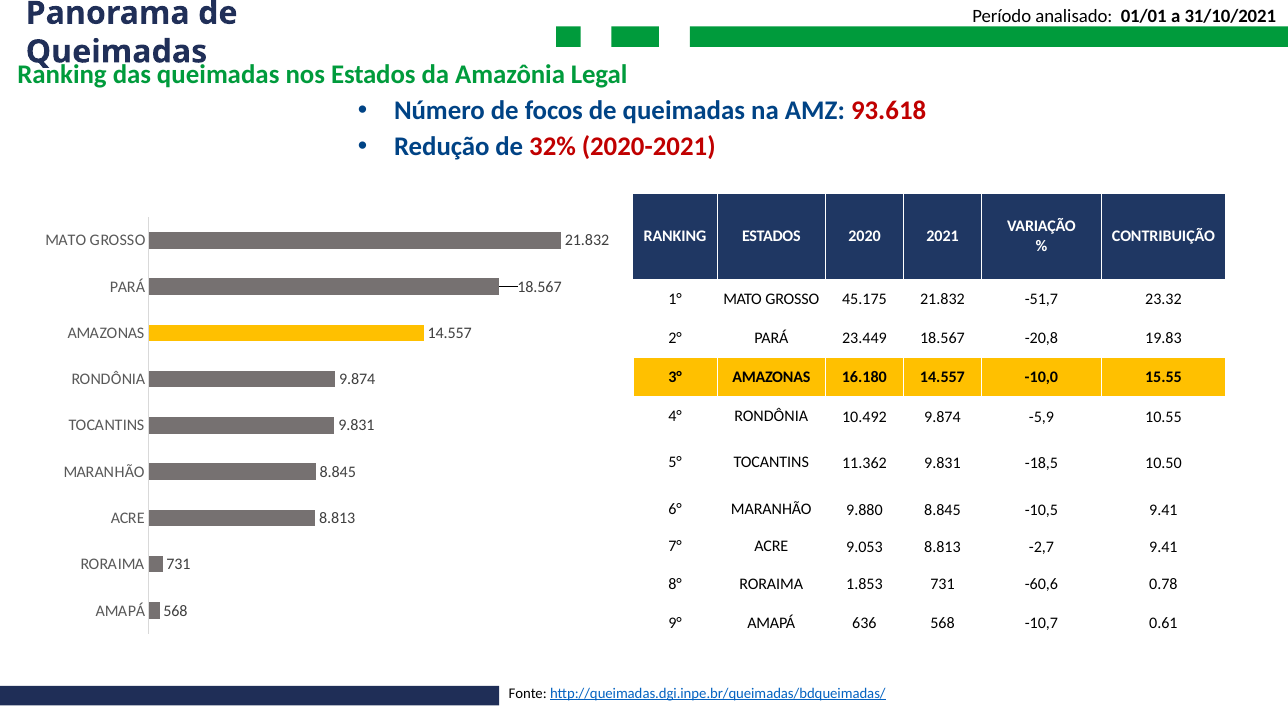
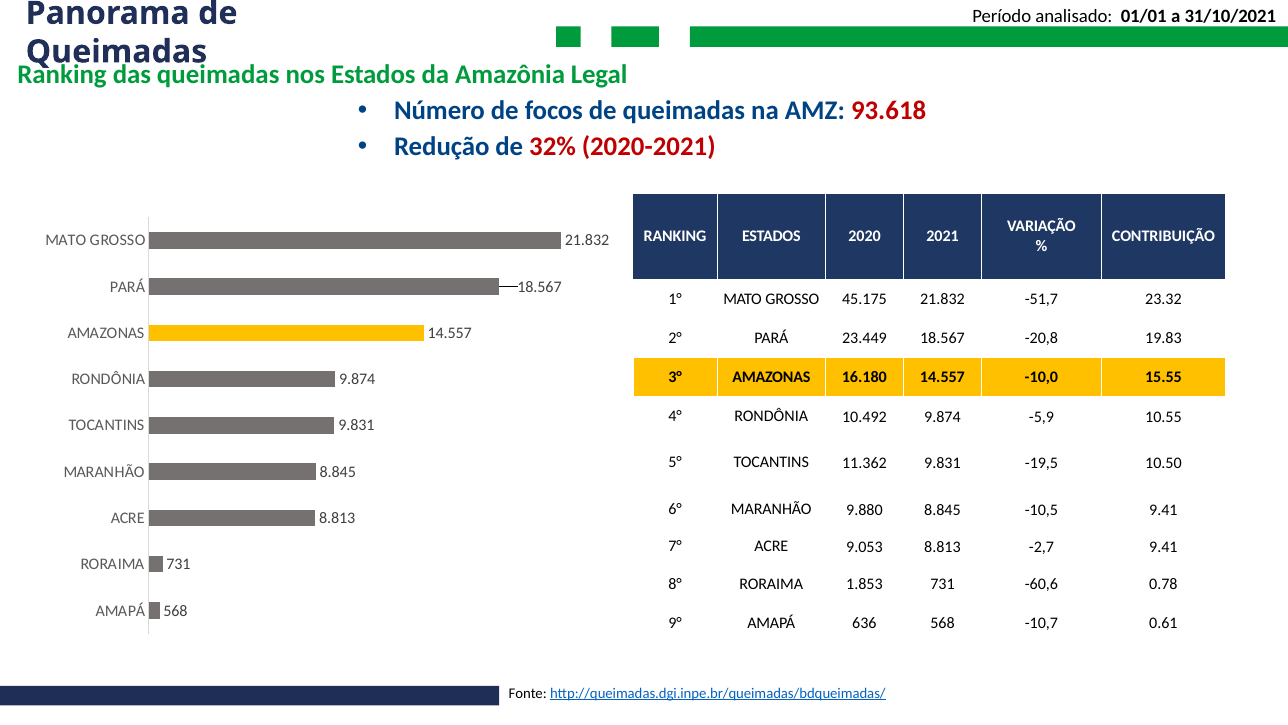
-18,5: -18,5 -> -19,5
